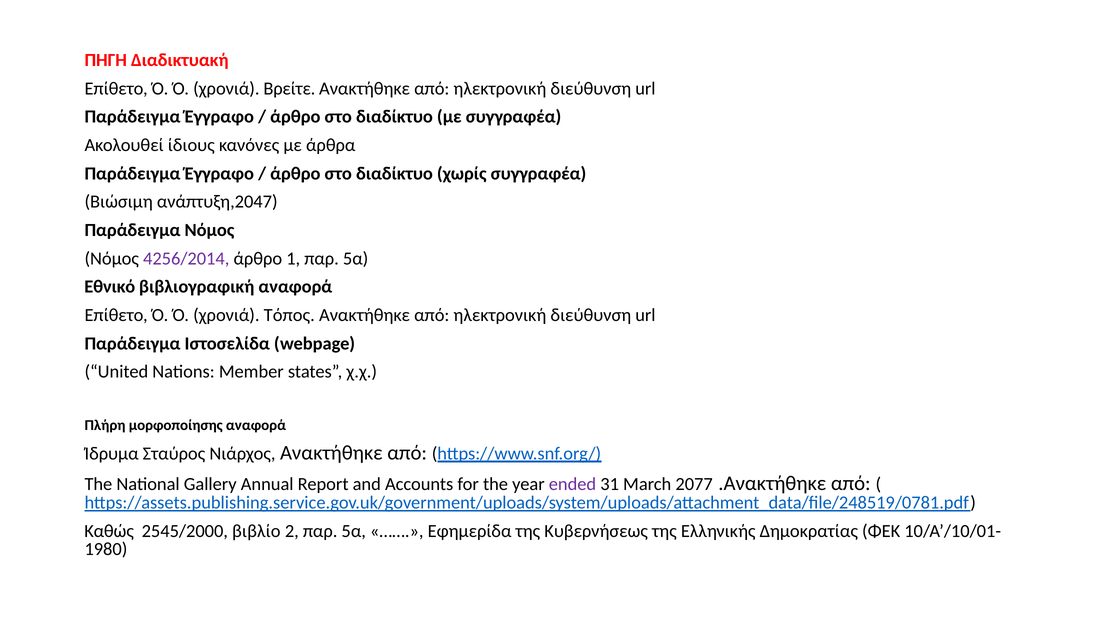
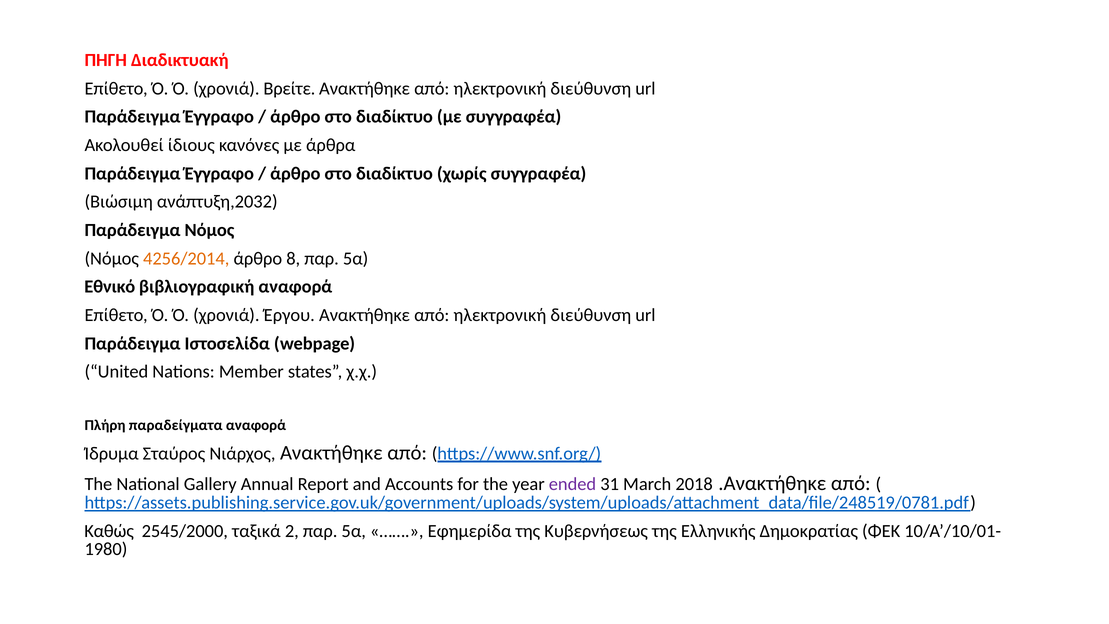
ανάπτυξη,2047: ανάπτυξη,2047 -> ανάπτυξη,2032
4256/2014 colour: purple -> orange
1: 1 -> 8
Τόπος: Τόπος -> Έργου
μορφοποίησης: μορφοποίησης -> παραδείγματα
2077: 2077 -> 2018
βιβλίο: βιβλίο -> ταξικά
